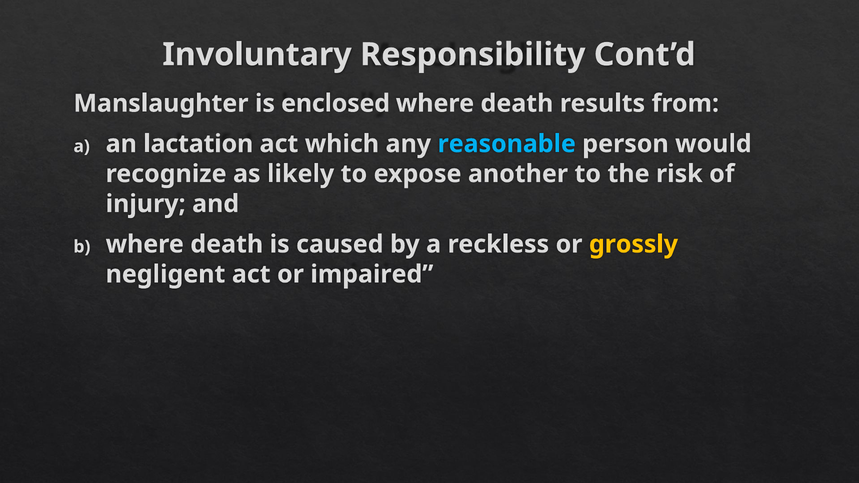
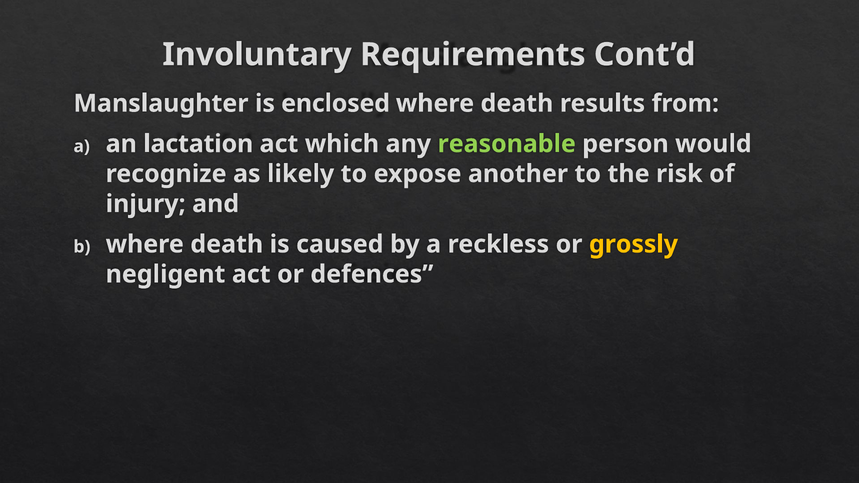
Responsibility: Responsibility -> Requirements
reasonable colour: light blue -> light green
impaired: impaired -> defences
